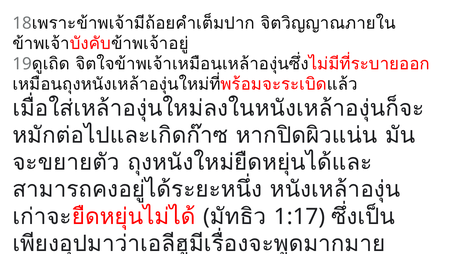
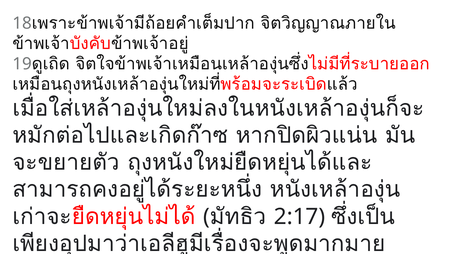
1:17: 1:17 -> 2:17
